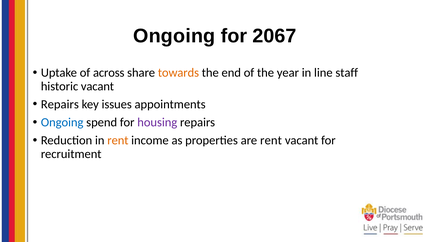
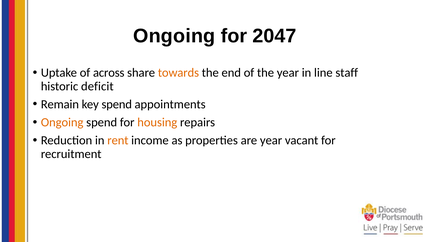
2067: 2067 -> 2047
historic vacant: vacant -> deficit
Repairs at (60, 104): Repairs -> Remain
key issues: issues -> spend
Ongoing at (62, 122) colour: blue -> orange
housing colour: purple -> orange
are rent: rent -> year
